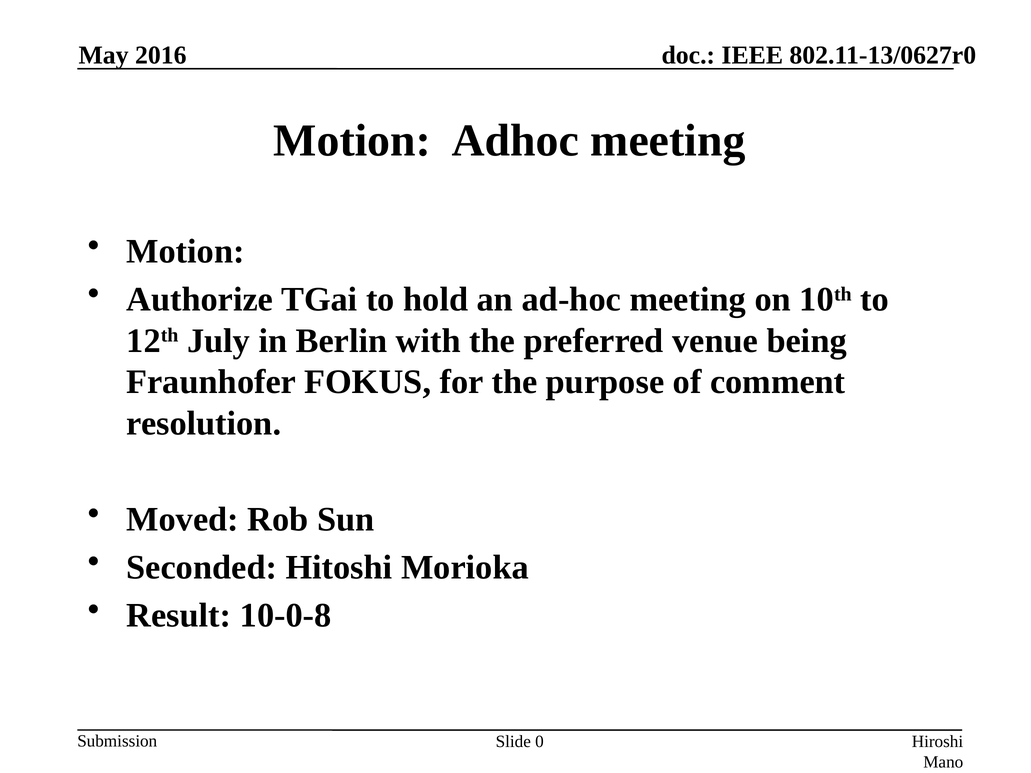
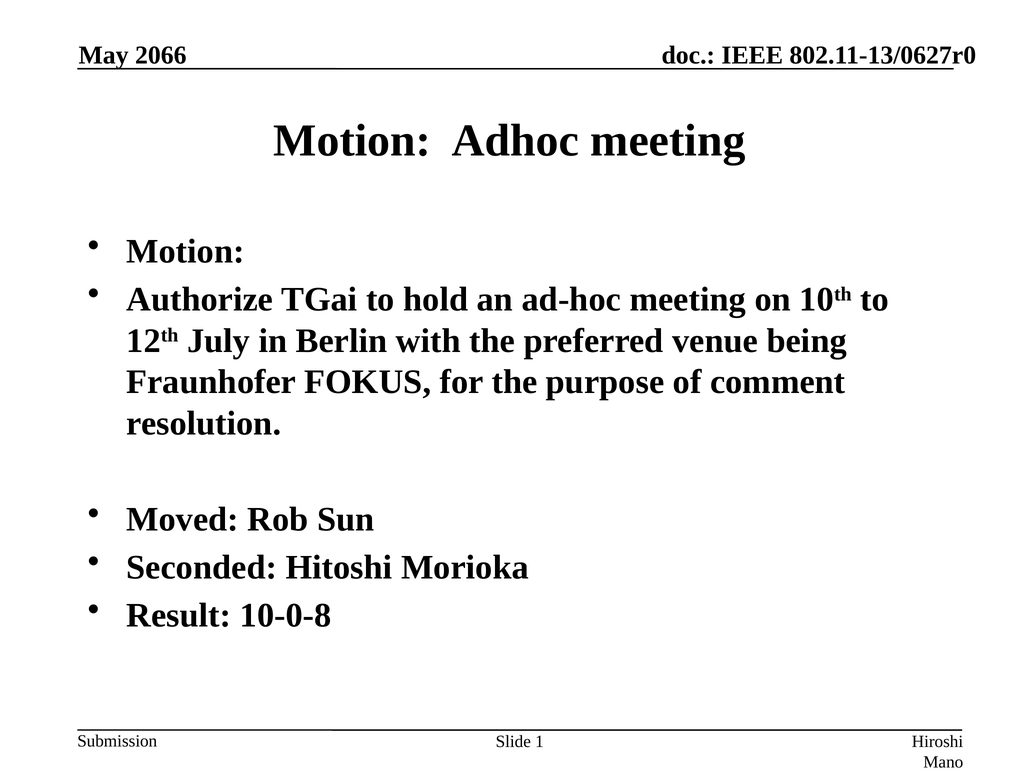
2016: 2016 -> 2066
0: 0 -> 1
